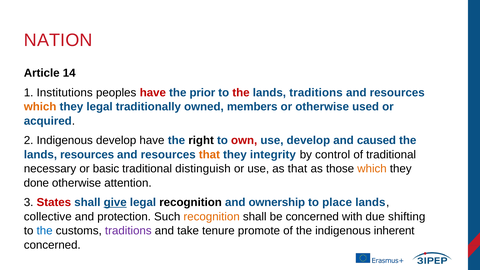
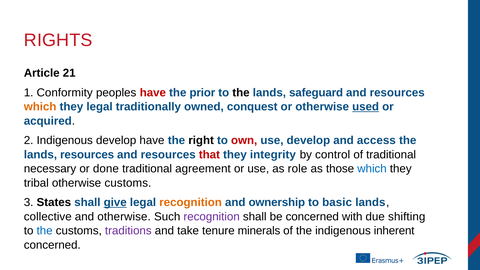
NATION: NATION -> RIGHTS
14: 14 -> 21
Institutions: Institutions -> Conformity
the at (241, 93) colour: red -> black
lands traditions: traditions -> safeguard
members: members -> conquest
used underline: none -> present
caused: caused -> access
that at (209, 155) colour: orange -> red
basic: basic -> done
distinguish: distinguish -> agreement
as that: that -> role
which at (372, 169) colour: orange -> blue
done: done -> tribal
otherwise attention: attention -> customs
States colour: red -> black
recognition at (191, 202) colour: black -> orange
place: place -> basic
and protection: protection -> otherwise
recognition at (212, 217) colour: orange -> purple
promote: promote -> minerals
